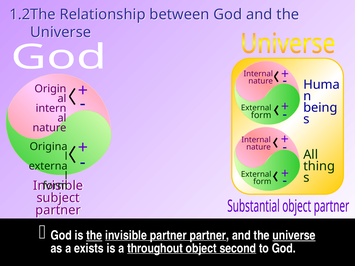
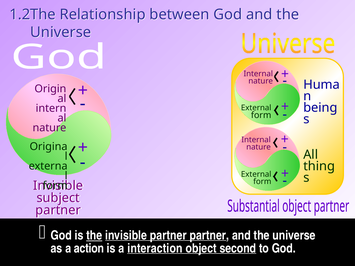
universe at (294, 236) underline: present -> none
exists: exists -> action
throughout: throughout -> interaction
